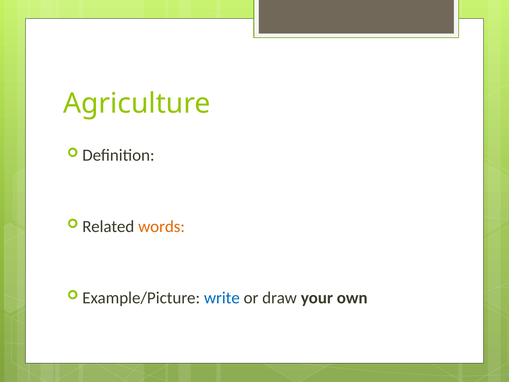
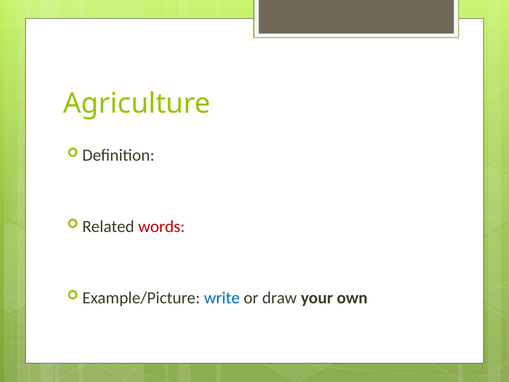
words colour: orange -> red
